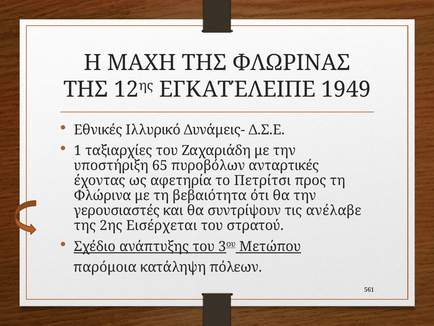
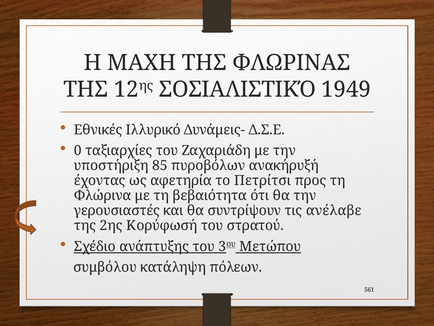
ΕΓΚΑΤΈΛΕΙΠΕ: ΕΓΚΑΤΈΛΕΙΠΕ -> ΣΟΣΙΑΛΙΣΤΙΚΌ
1: 1 -> 0
65: 65 -> 85
ανταρτικές: ανταρτικές -> ανακήρυξή
Εισέρχεται: Εισέρχεται -> Κορύφωσή
παρόμοια: παρόμοια -> συμβόλου
